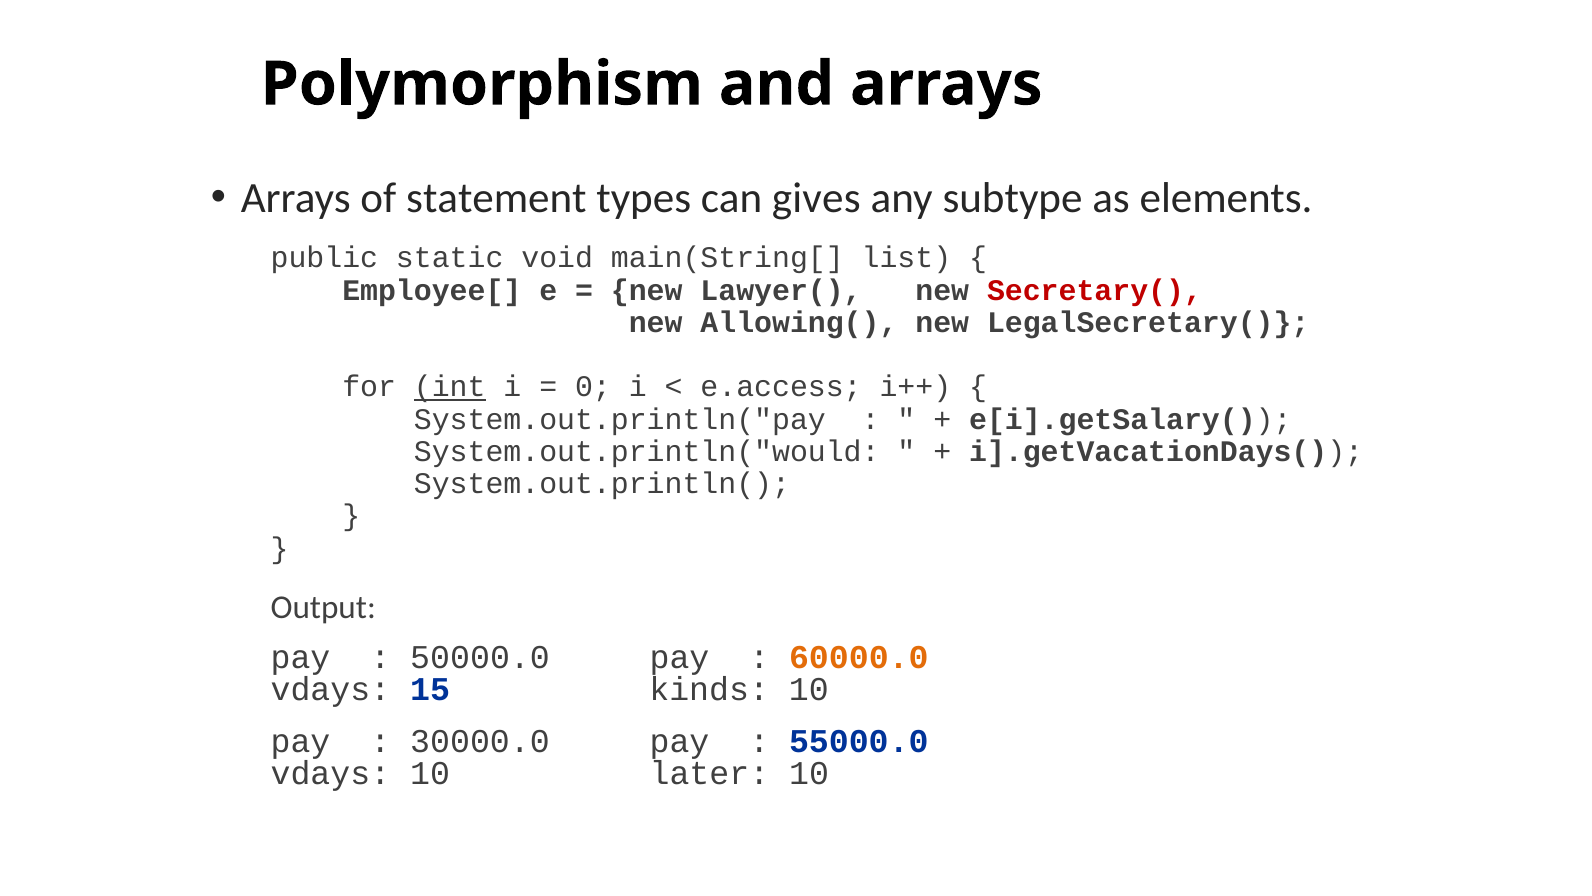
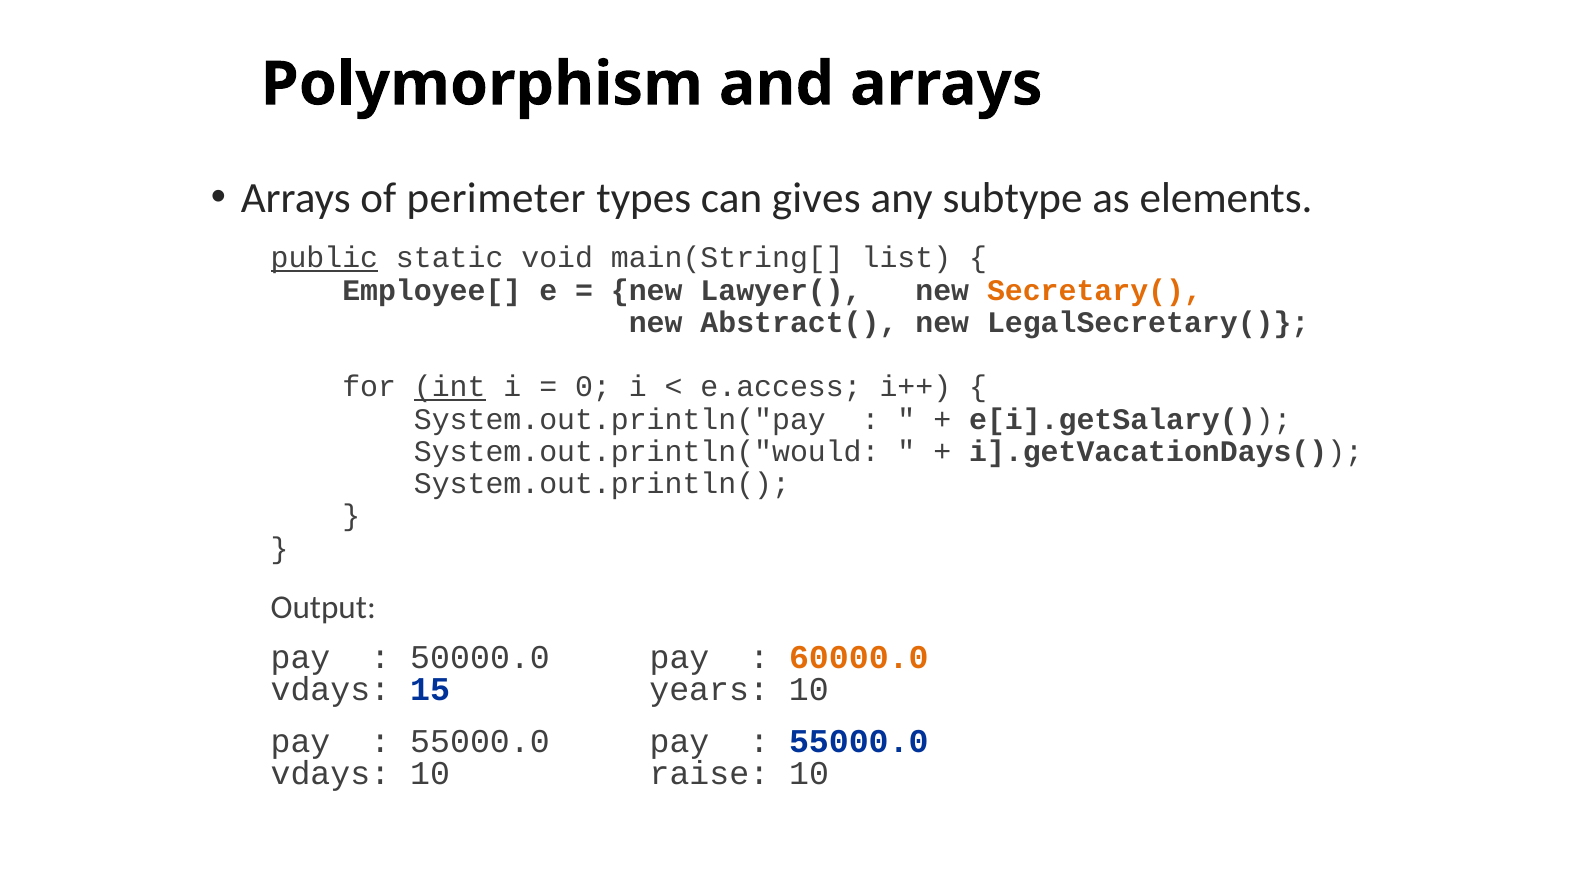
statement: statement -> perimeter
public underline: none -> present
Secretary( colour: red -> orange
Allowing(: Allowing( -> Abstract(
kinds: kinds -> years
30000.0 at (480, 741): 30000.0 -> 55000.0
later: later -> raise
